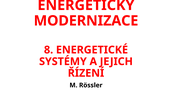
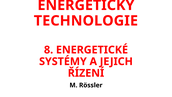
MODERNIZACE: MODERNIZACE -> TECHNOLOGIE
